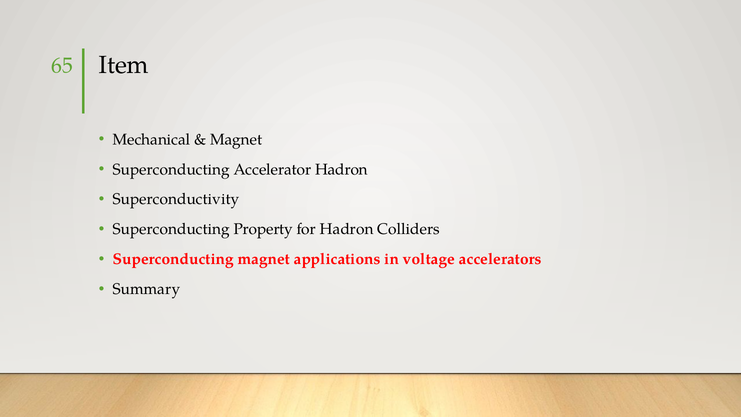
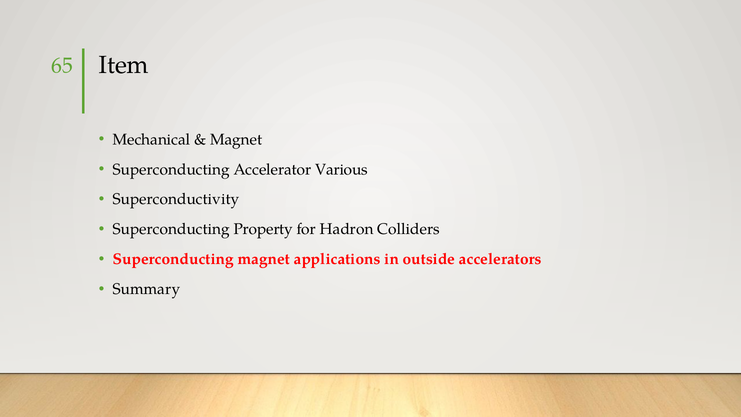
Accelerator Hadron: Hadron -> Various
voltage: voltage -> outside
